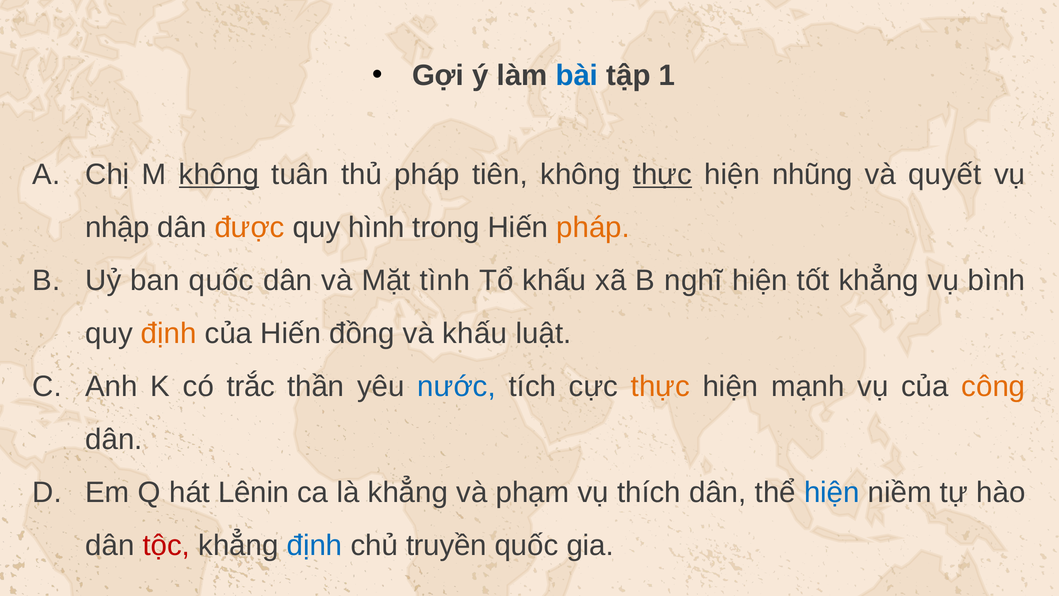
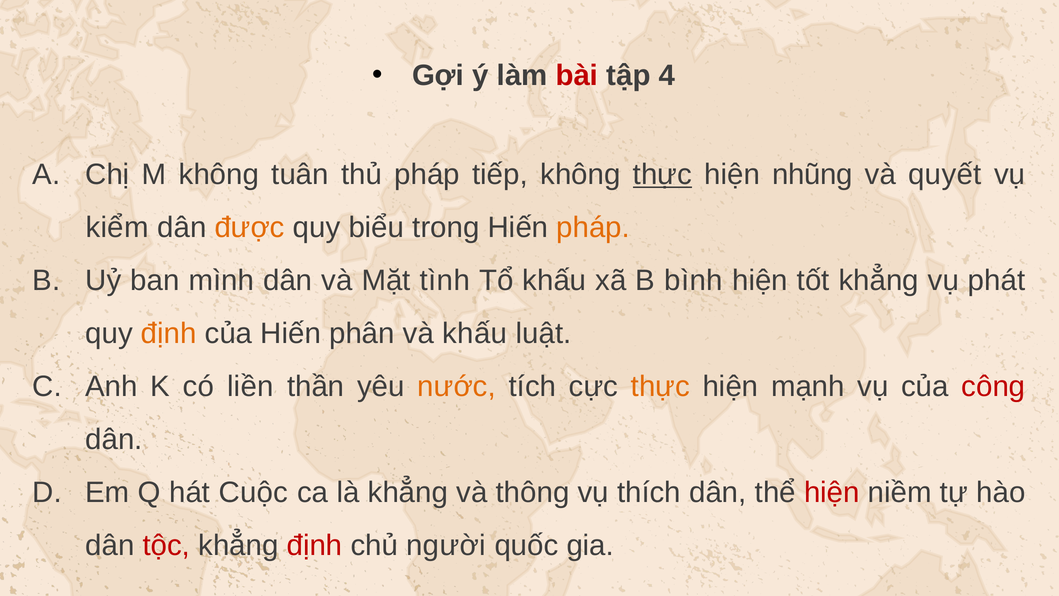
bài colour: blue -> red
1: 1 -> 4
không at (219, 174) underline: present -> none
tiên: tiên -> tiếp
nhập: nhập -> kiểm
hình: hình -> biểu
ban quốc: quốc -> mình
nghĩ: nghĩ -> bình
bình: bình -> phát
đồng: đồng -> phân
trắc: trắc -> liền
nước colour: blue -> orange
công colour: orange -> red
Lênin: Lênin -> Cuộc
phạm: phạm -> thông
hiện at (832, 492) colour: blue -> red
định at (314, 545) colour: blue -> red
truyền: truyền -> người
